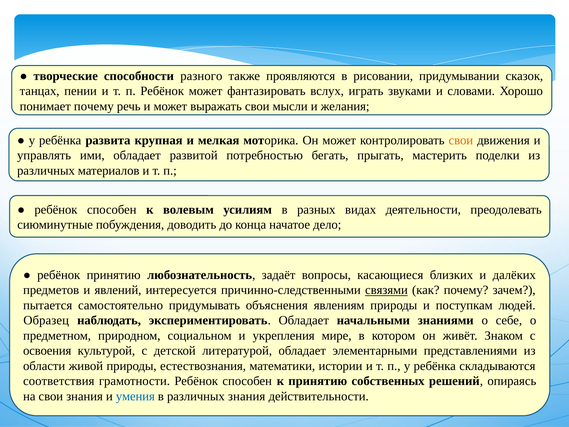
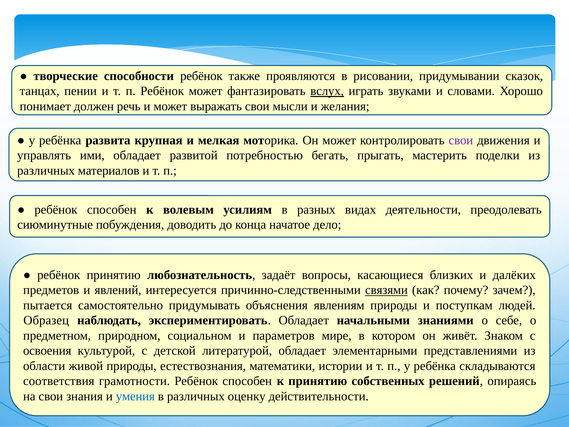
способности разного: разного -> ребёнок
вслух underline: none -> present
понимает почему: почему -> должен
свои at (461, 140) colour: orange -> purple
укрепления: укрепления -> параметров
различных знания: знания -> оценку
